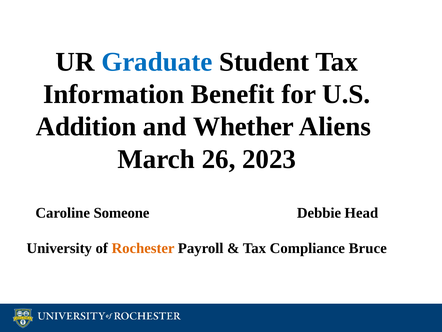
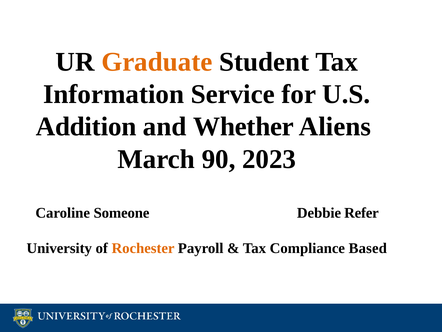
Graduate colour: blue -> orange
Benefit: Benefit -> Service
26: 26 -> 90
Head: Head -> Refer
Bruce: Bruce -> Based
